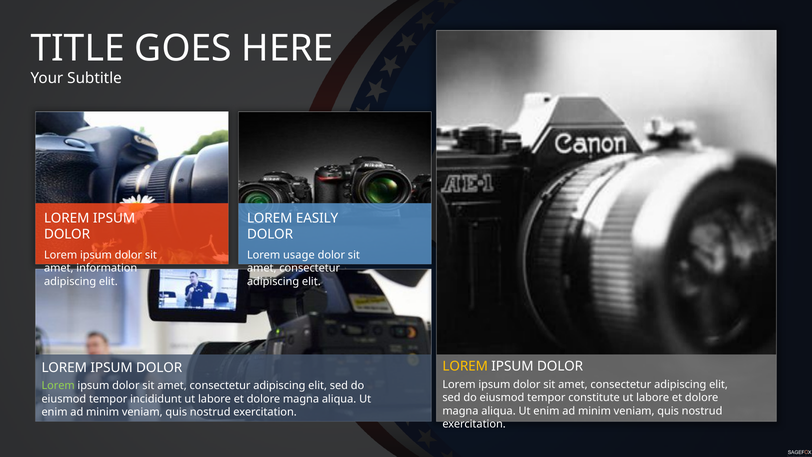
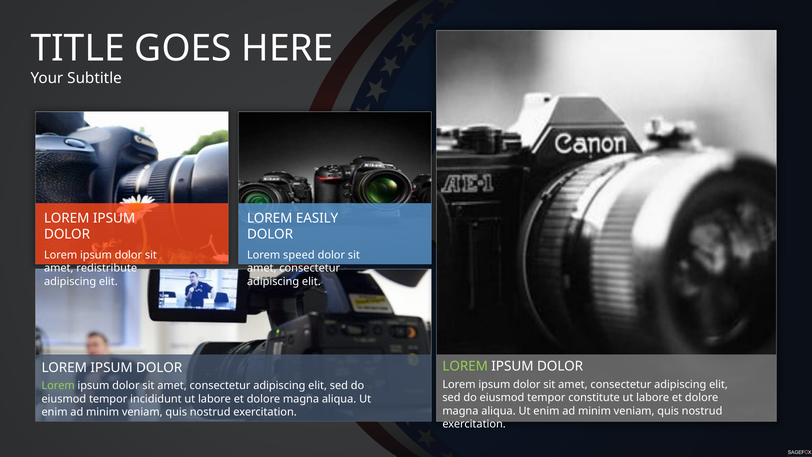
usage: usage -> speed
information: information -> redistribute
LOREM at (465, 366) colour: yellow -> light green
